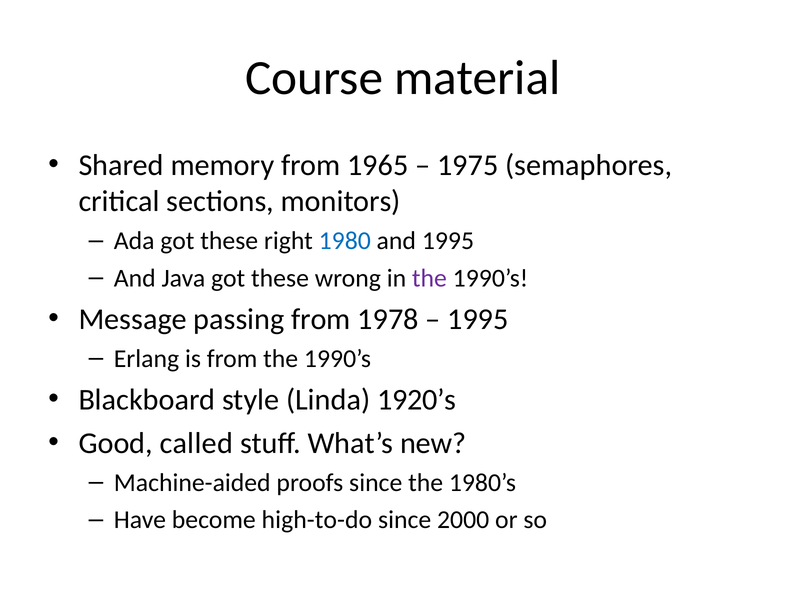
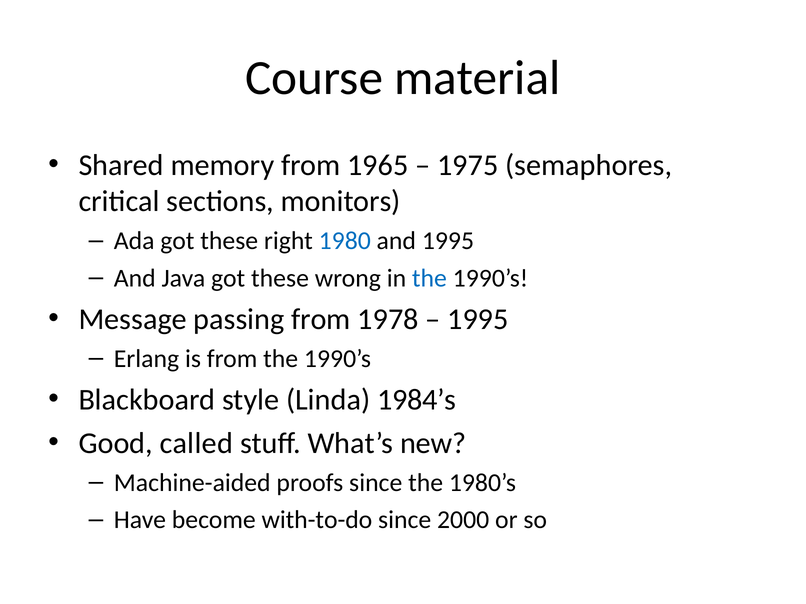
the at (429, 278) colour: purple -> blue
1920’s: 1920’s -> 1984’s
high-to-do: high-to-do -> with-to-do
